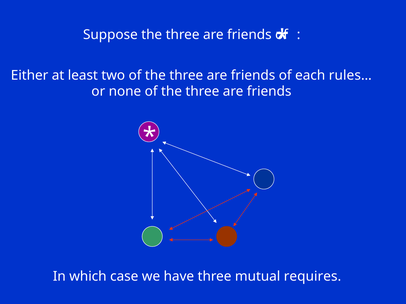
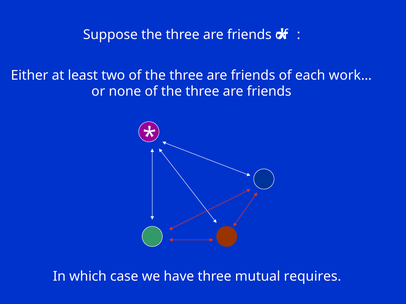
rules…: rules… -> work…
